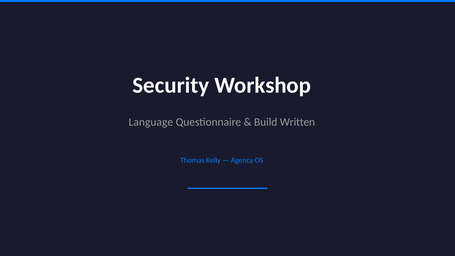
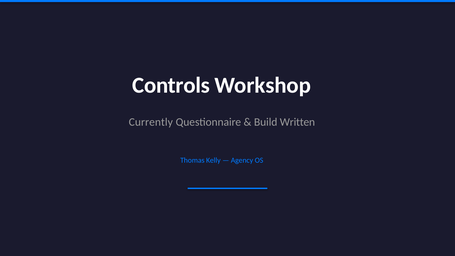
Security: Security -> Controls
Language: Language -> Currently
